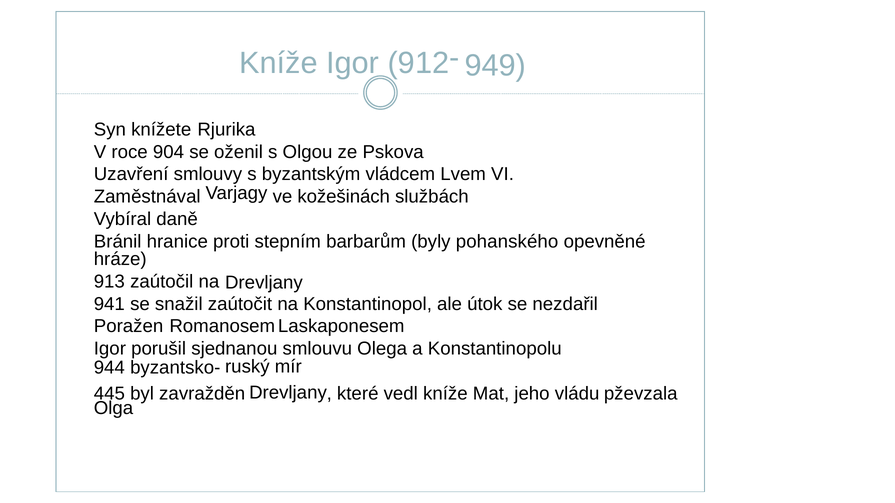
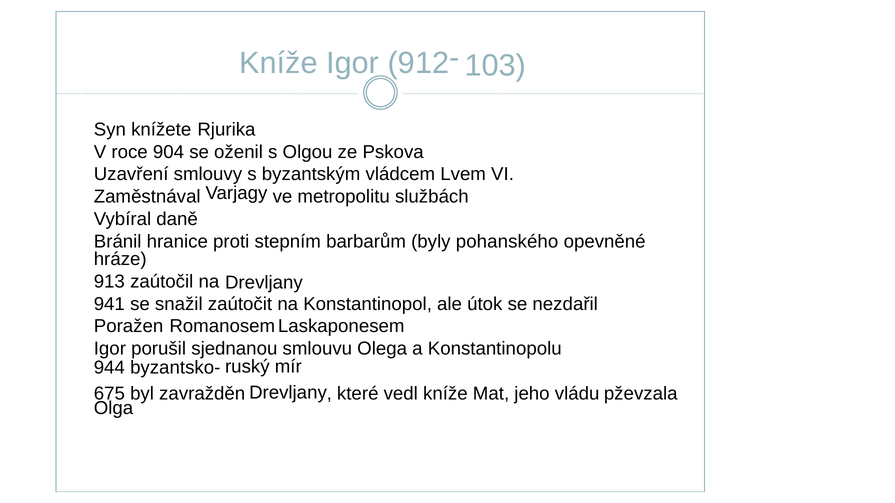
949: 949 -> 103
kožešinách: kožešinách -> metropolitu
445: 445 -> 675
